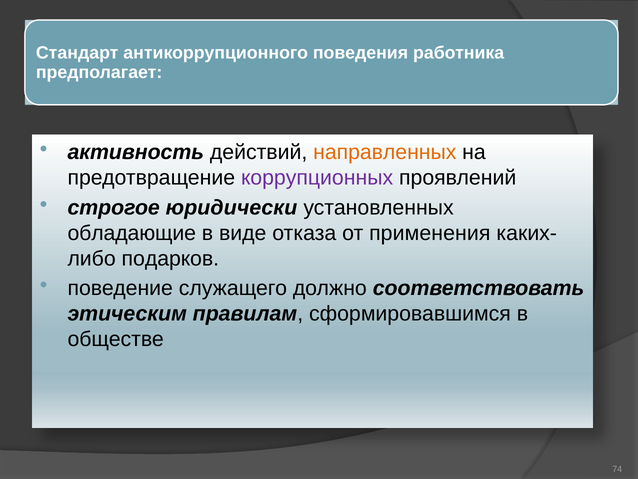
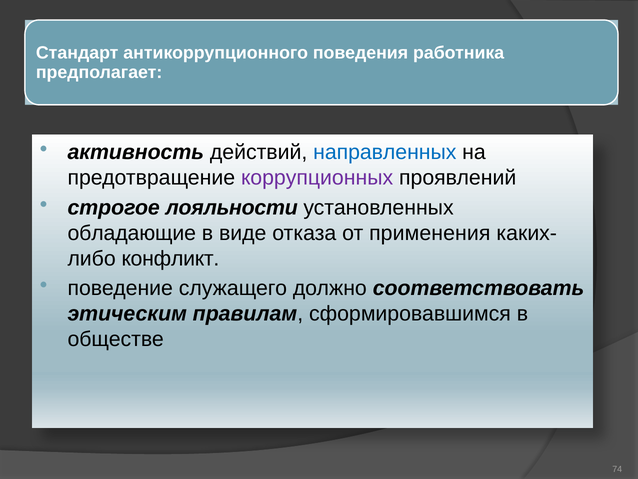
направленных colour: orange -> blue
юридически: юридически -> лояльности
подарков: подарков -> конфликт
